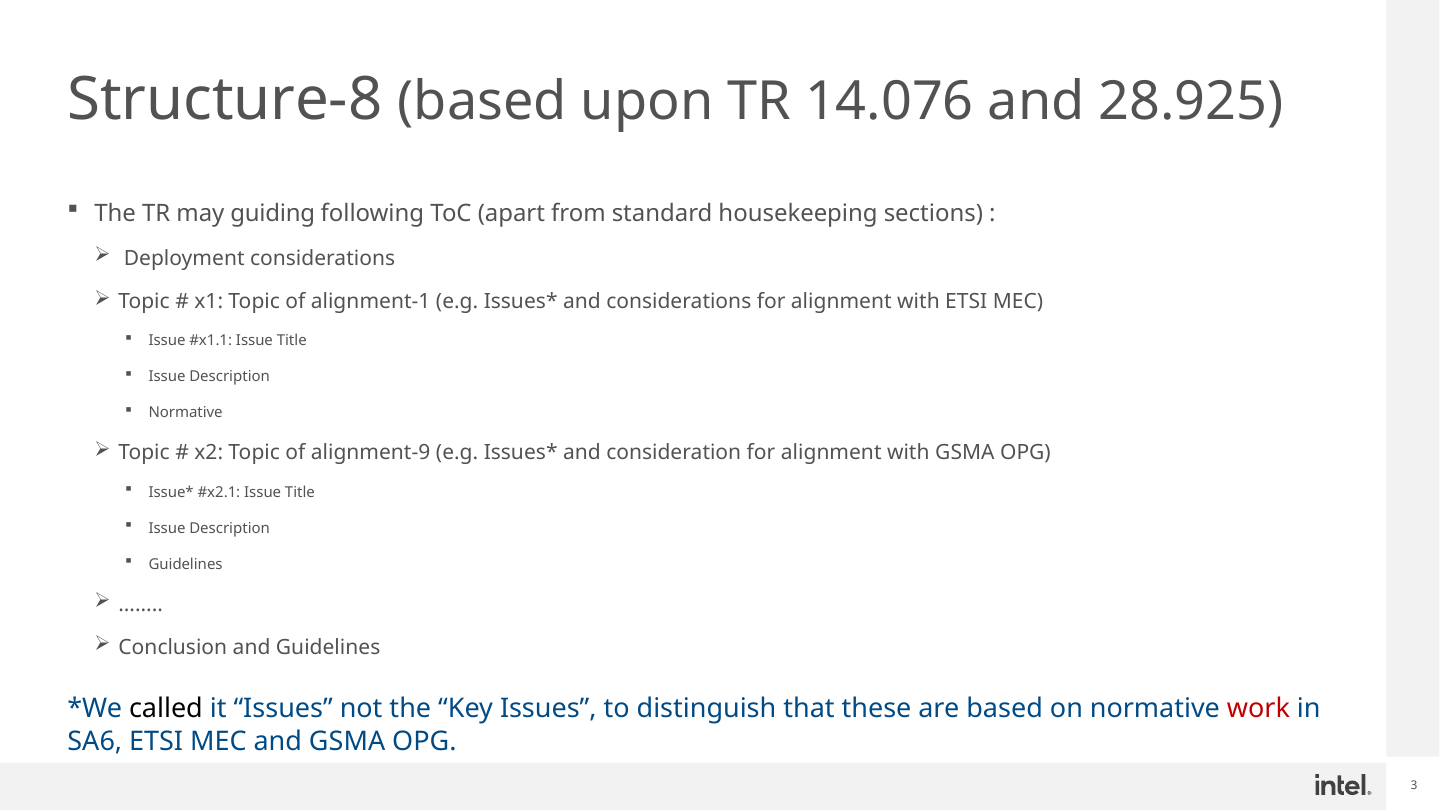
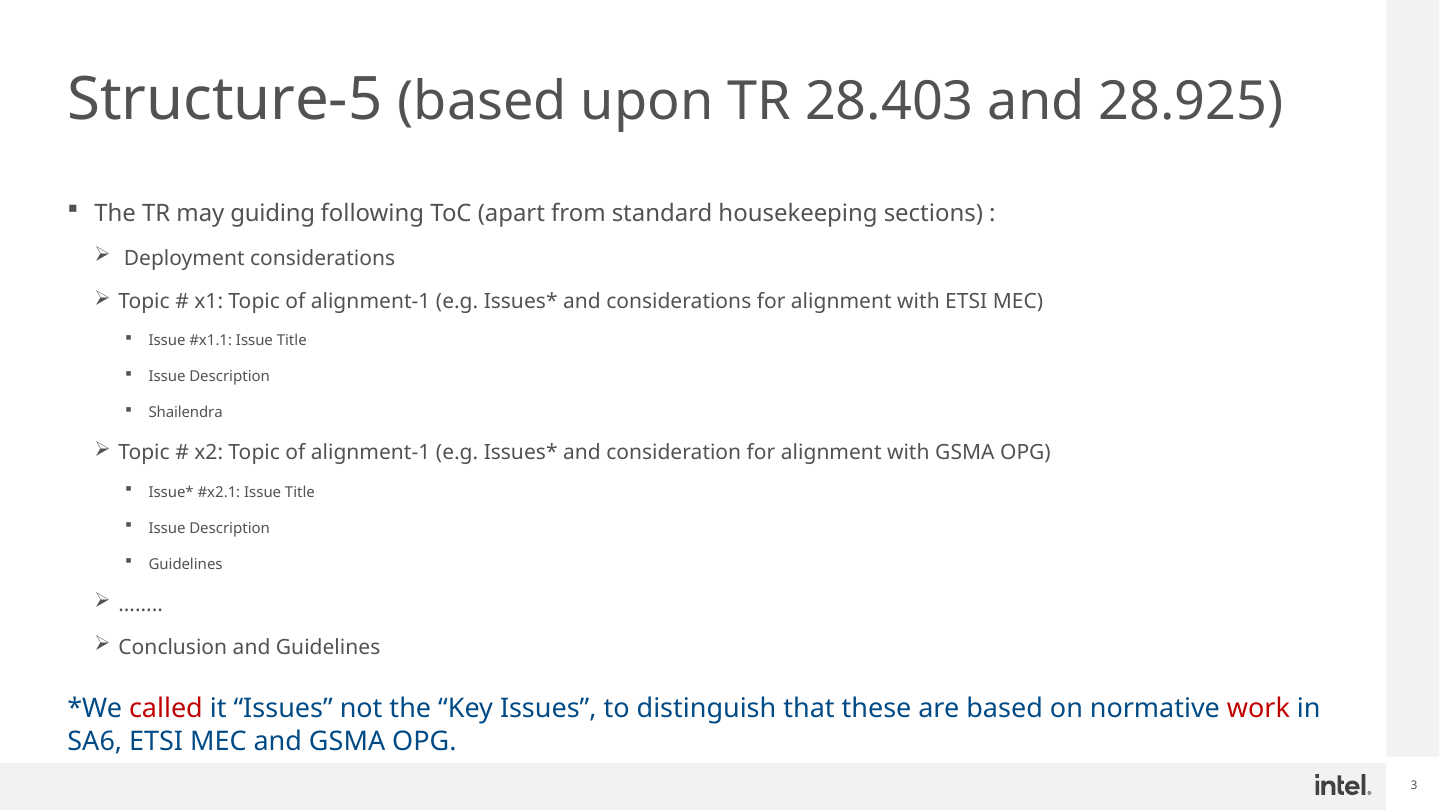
Structure-8: Structure-8 -> Structure-5
14.076: 14.076 -> 28.403
Normative at (186, 413): Normative -> Shailendra
x2 Topic of alignment-9: alignment-9 -> alignment-1
called colour: black -> red
